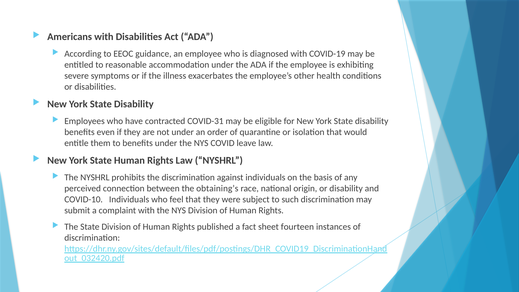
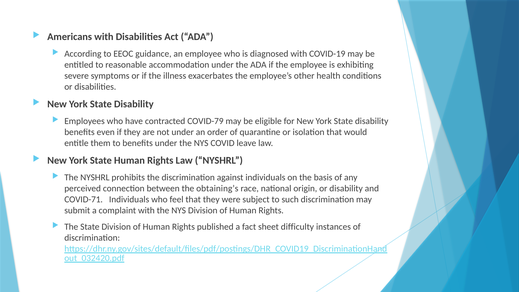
COVID-31: COVID-31 -> COVID-79
COVID-10: COVID-10 -> COVID-71
fourteen: fourteen -> difficulty
